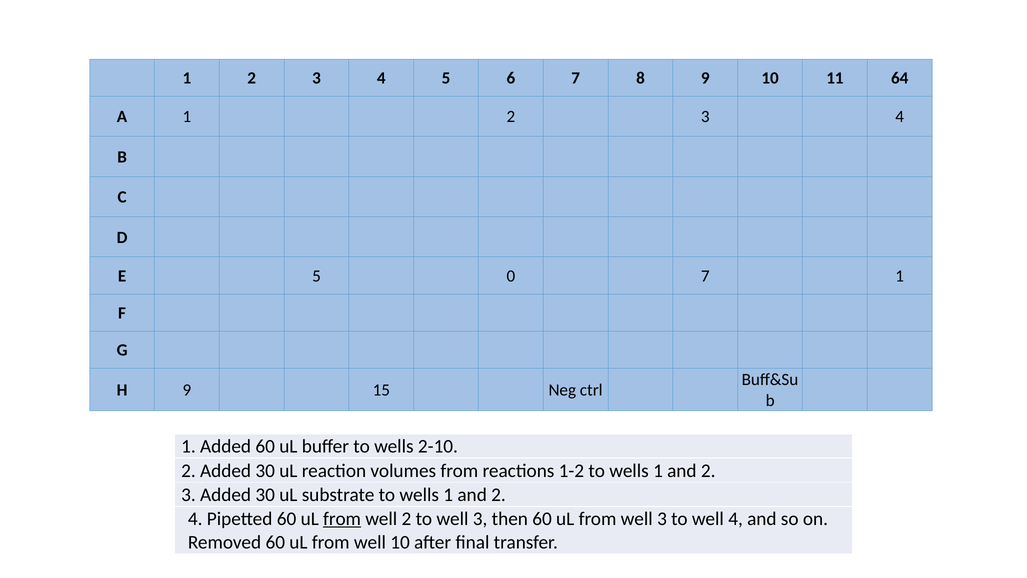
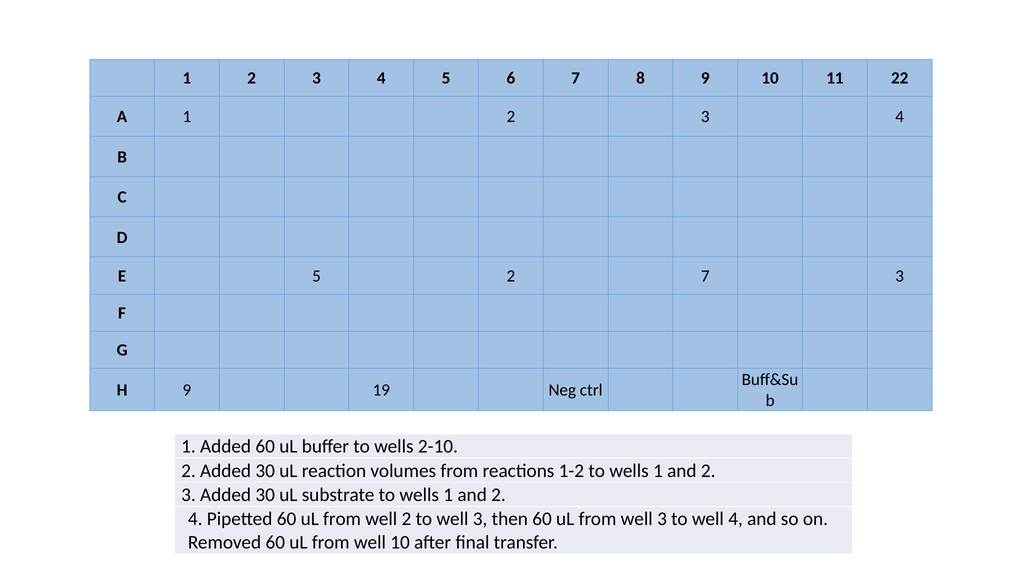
64: 64 -> 22
5 0: 0 -> 2
7 1: 1 -> 3
15: 15 -> 19
from at (342, 519) underline: present -> none
